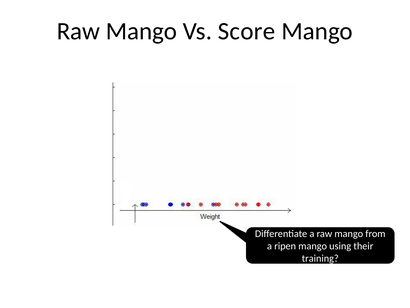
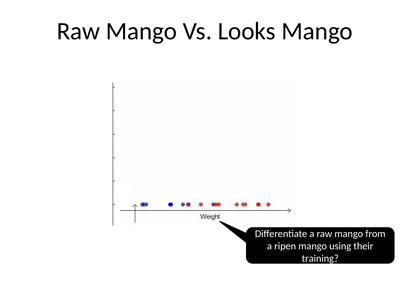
Score: Score -> Looks
